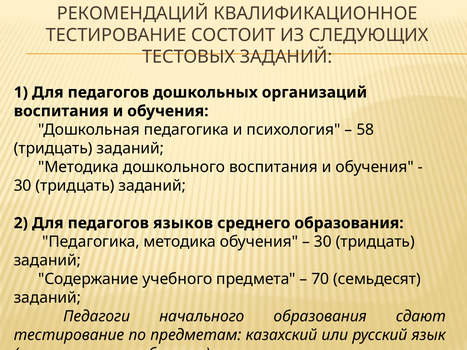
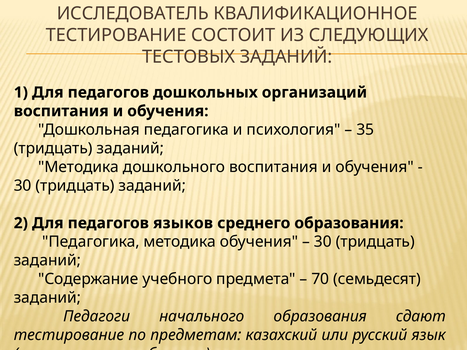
РЕКОМЕНДАЦИЙ: РЕКОМЕНДАЦИЙ -> ИССЛЕДОВАТЕЛЬ
58: 58 -> 35
